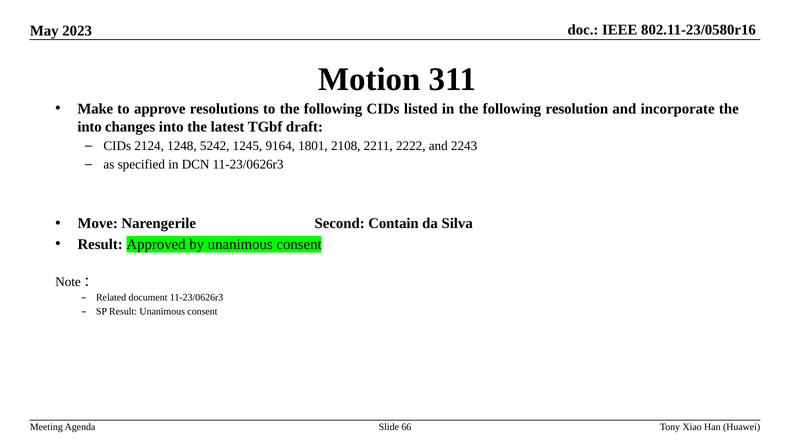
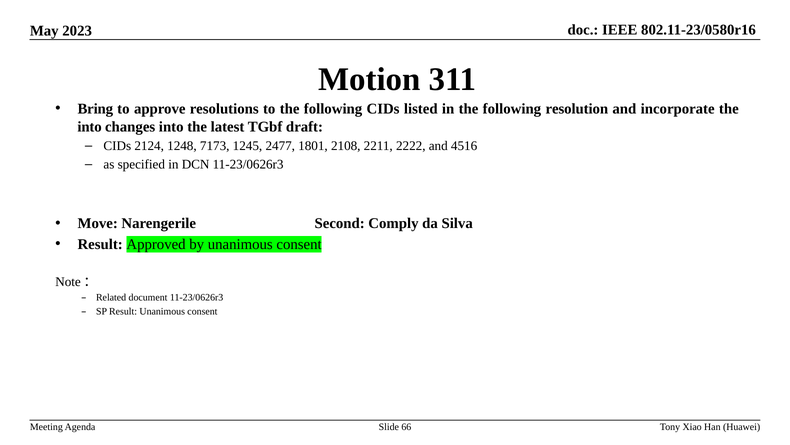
Make: Make -> Bring
5242: 5242 -> 7173
9164: 9164 -> 2477
2243: 2243 -> 4516
Contain: Contain -> Comply
